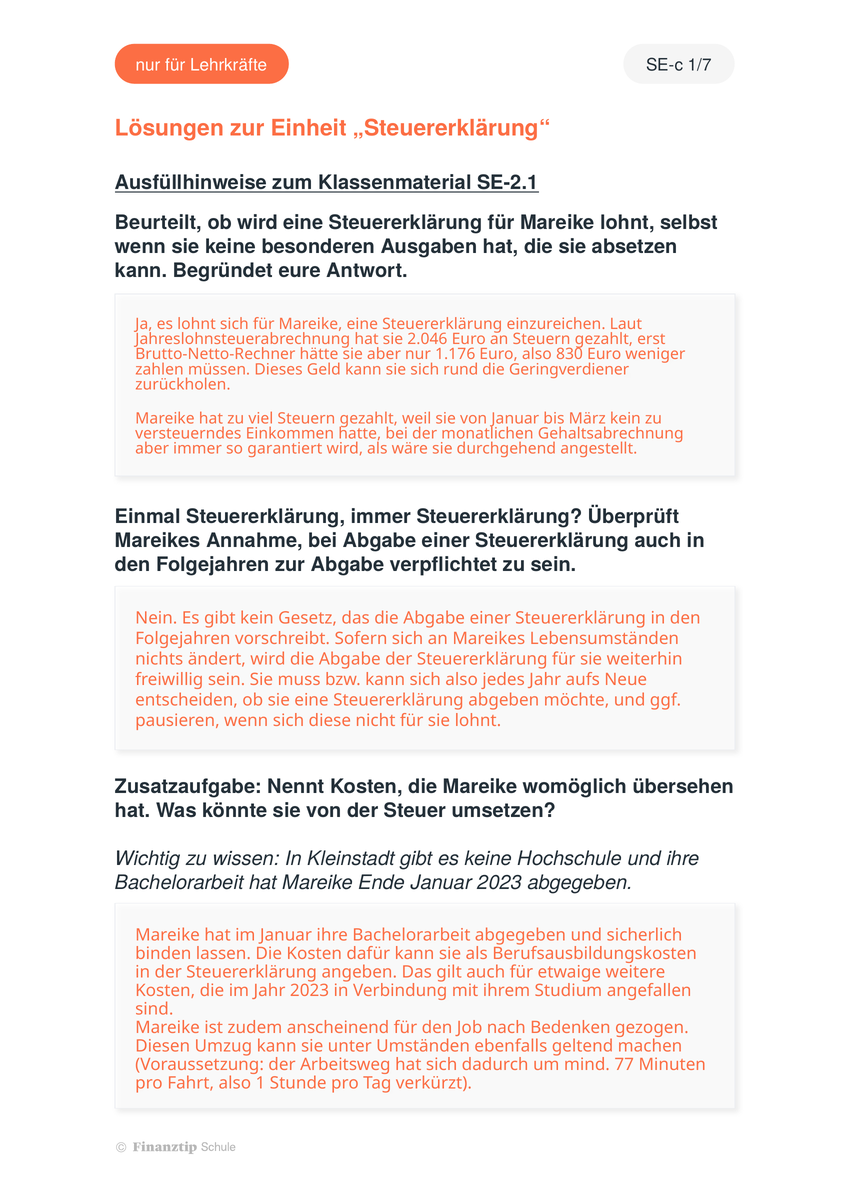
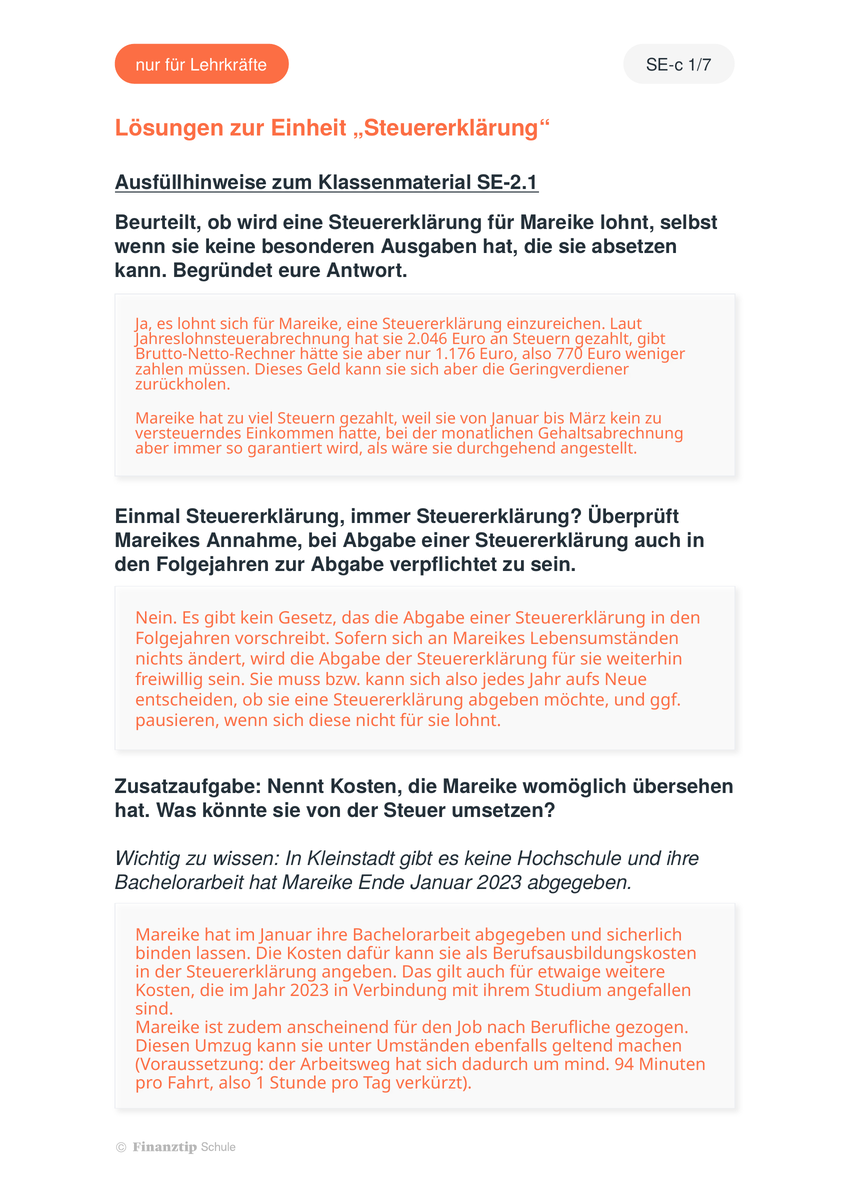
gezahlt erst: erst -> gibt
830: 830 -> 770
sich rund: rund -> aber
Bedenken: Bedenken -> Berufliche
77: 77 -> 94
